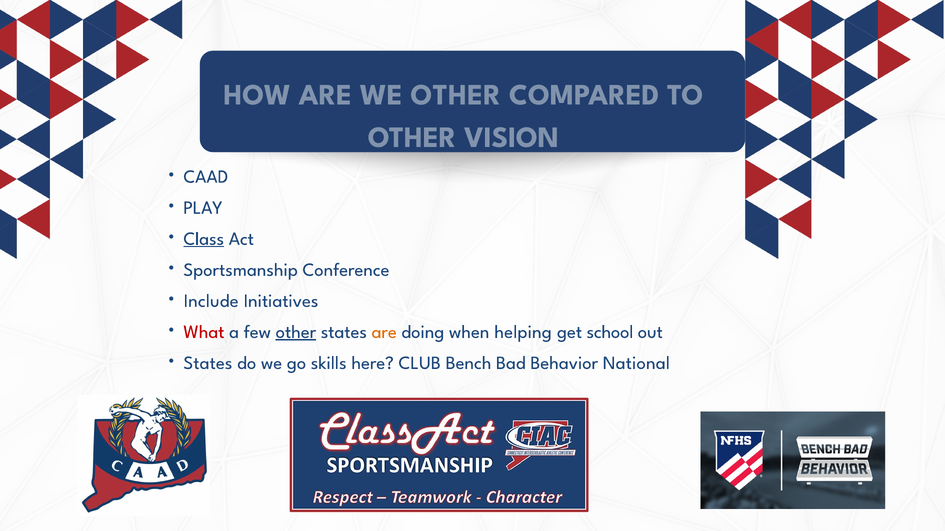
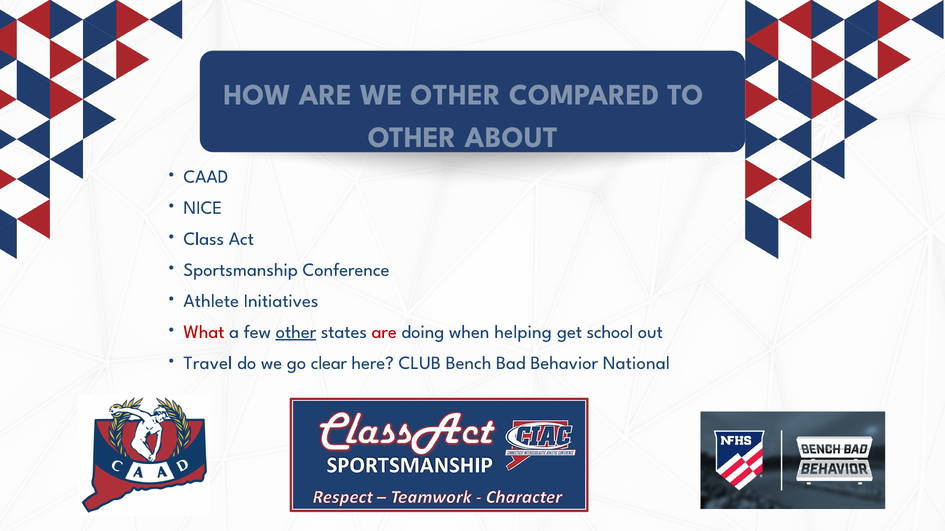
VISION: VISION -> ABOUT
PLAY: PLAY -> NICE
Class underline: present -> none
Include: Include -> Athlete
are at (384, 332) colour: orange -> red
States at (208, 363): States -> Travel
skills: skills -> clear
